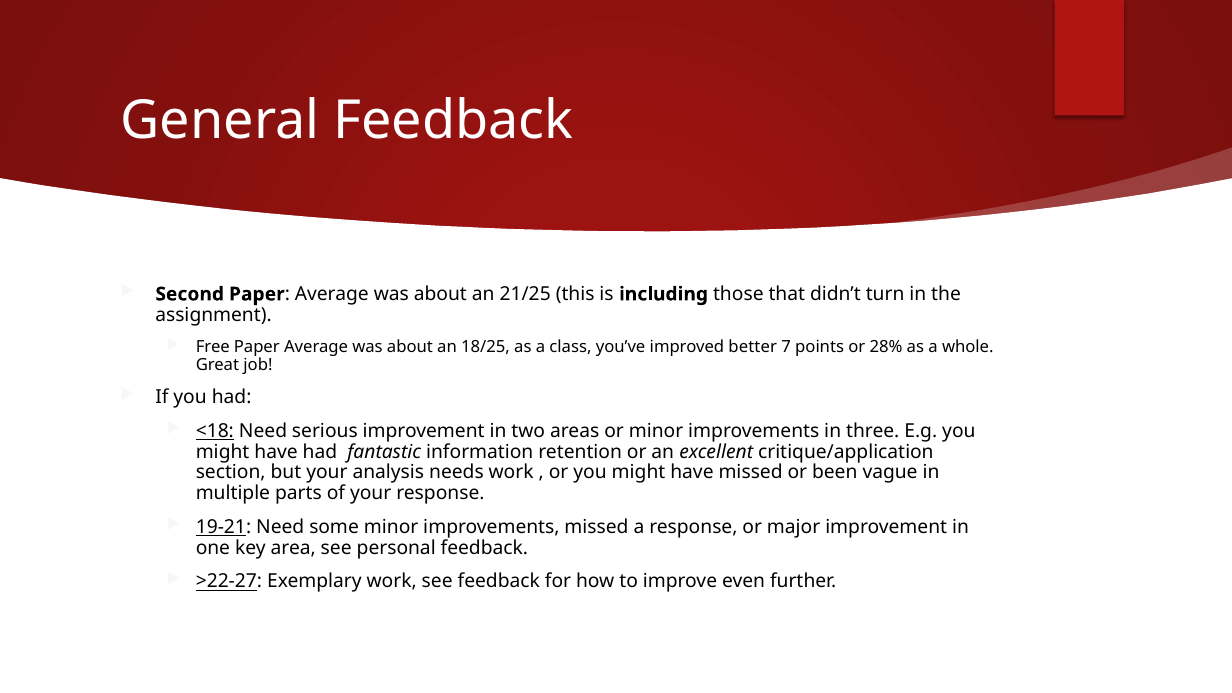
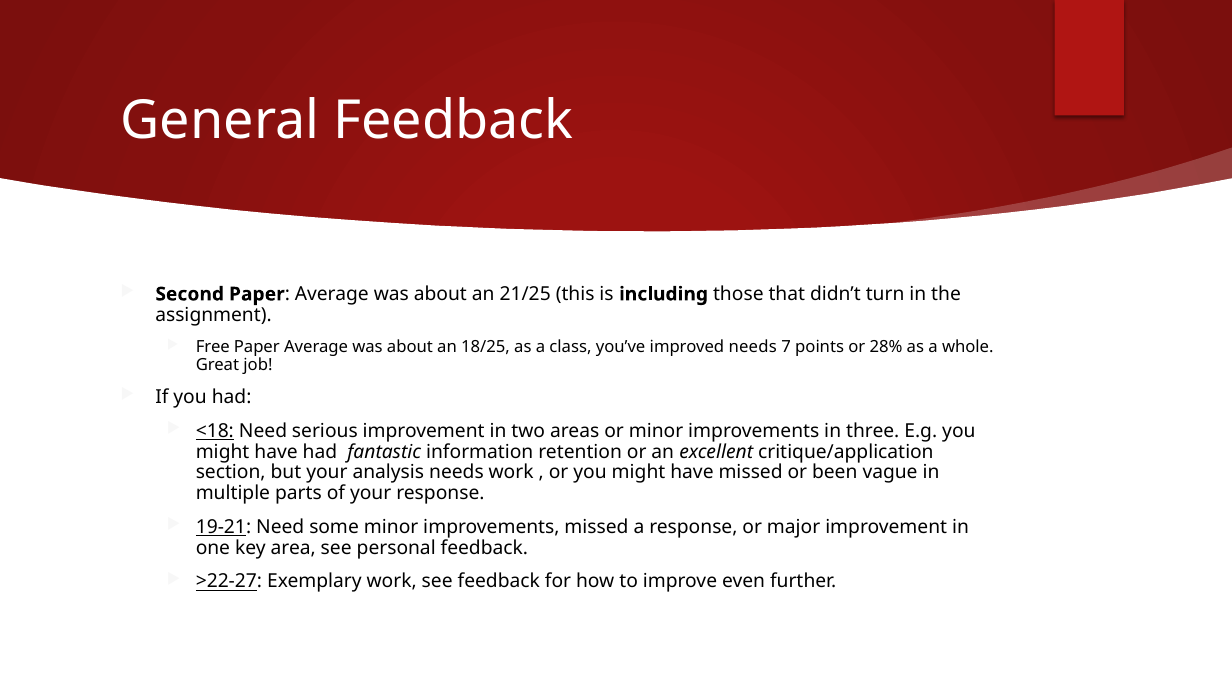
improved better: better -> needs
